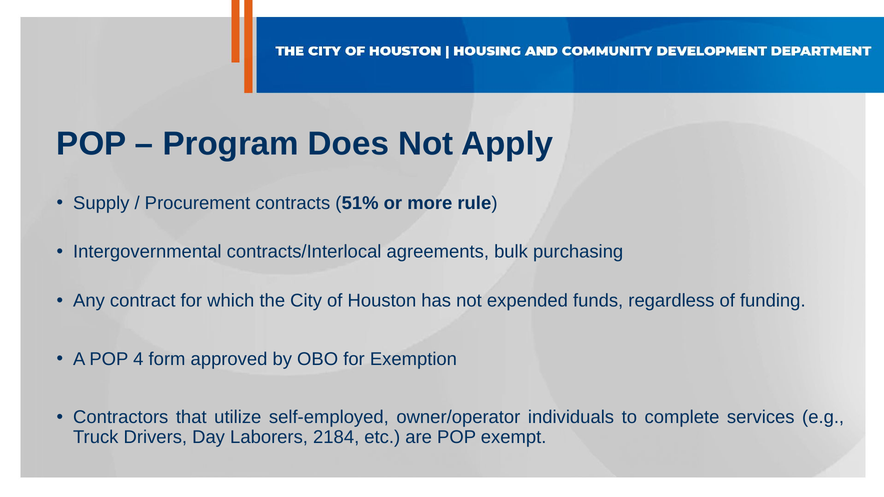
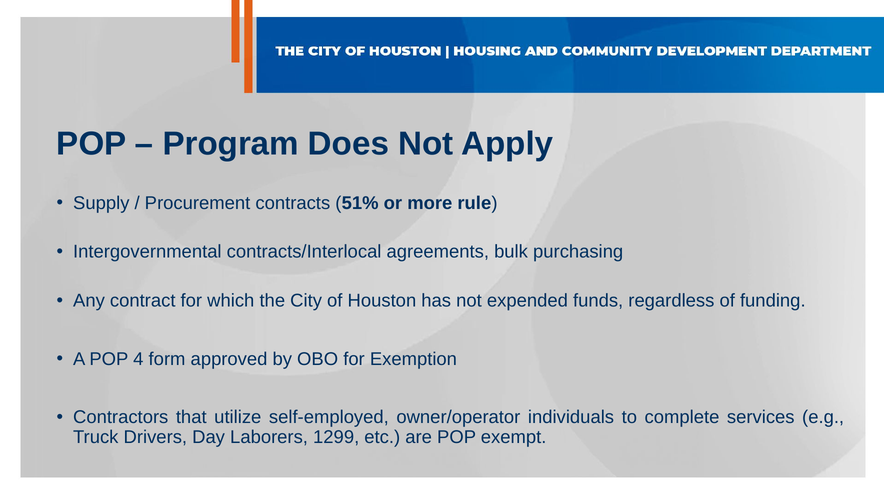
2184: 2184 -> 1299
